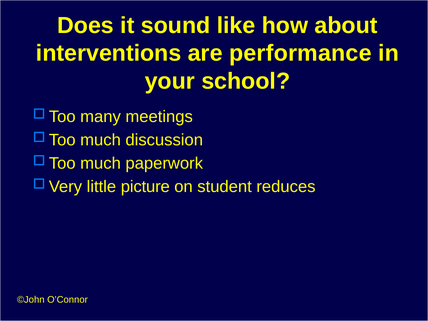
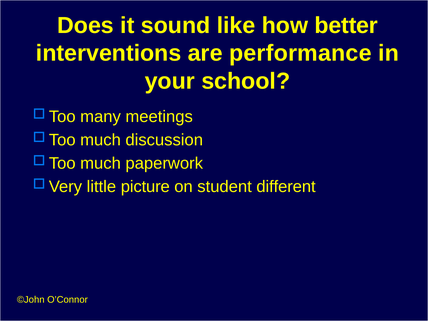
about: about -> better
reduces: reduces -> different
